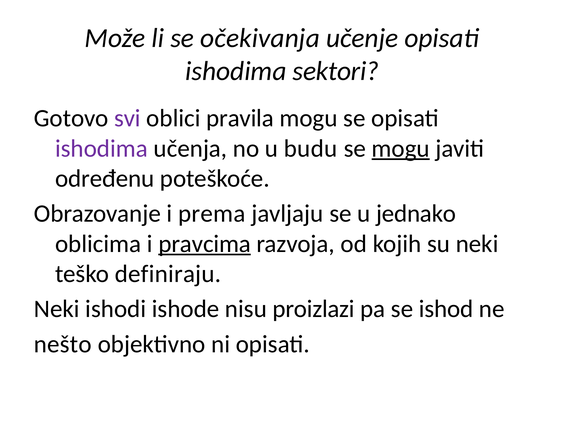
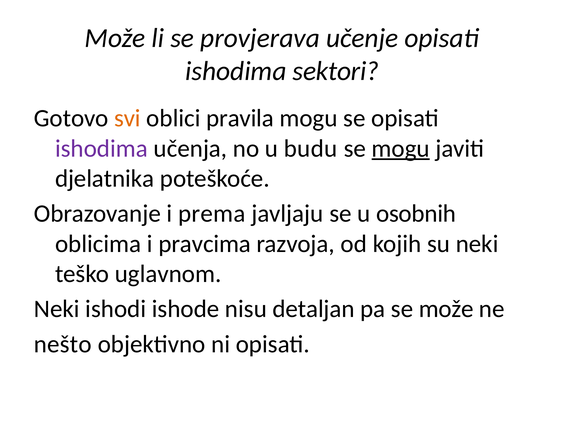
očekivanja: očekivanja -> provjerava
svi colour: purple -> orange
određenu: određenu -> djelatnika
jednako: jednako -> osobnih
pravcima underline: present -> none
definiraju: definiraju -> uglavnom
proizlazi: proizlazi -> detaljan
se ishod: ishod -> može
